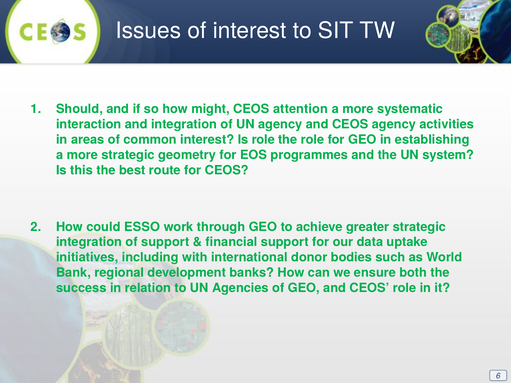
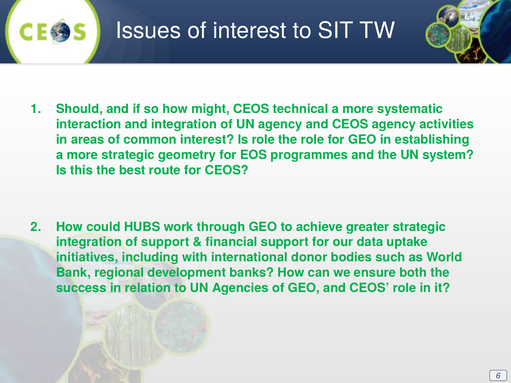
attention: attention -> technical
ESSO: ESSO -> HUBS
